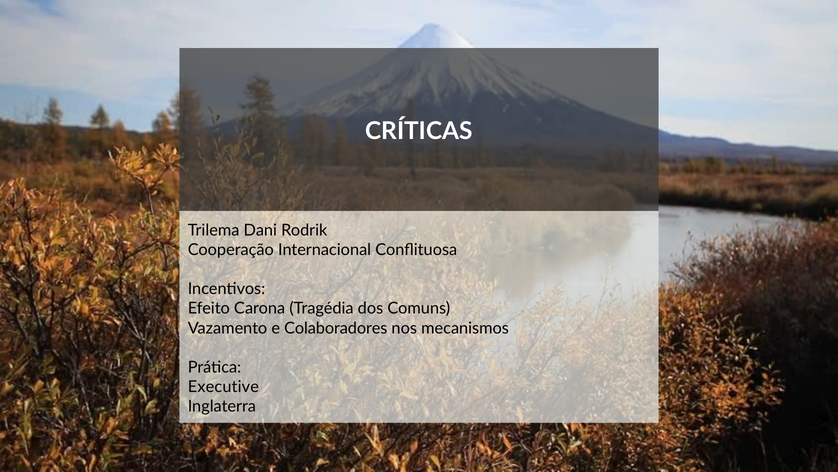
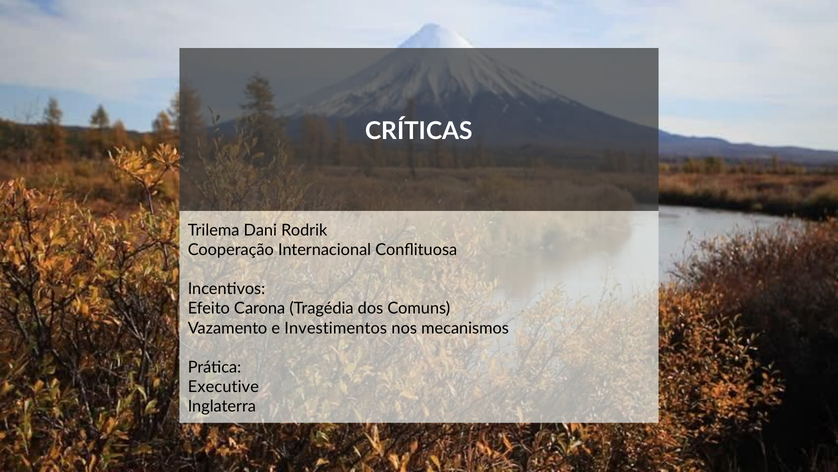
Colaboradores: Colaboradores -> Investimentos
